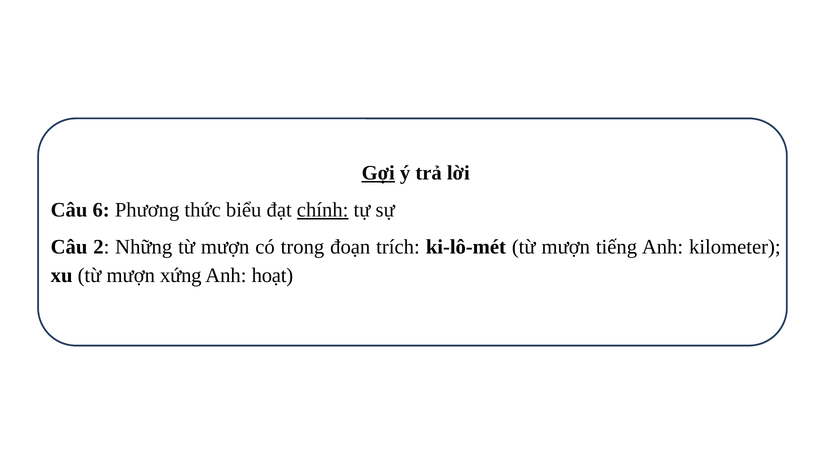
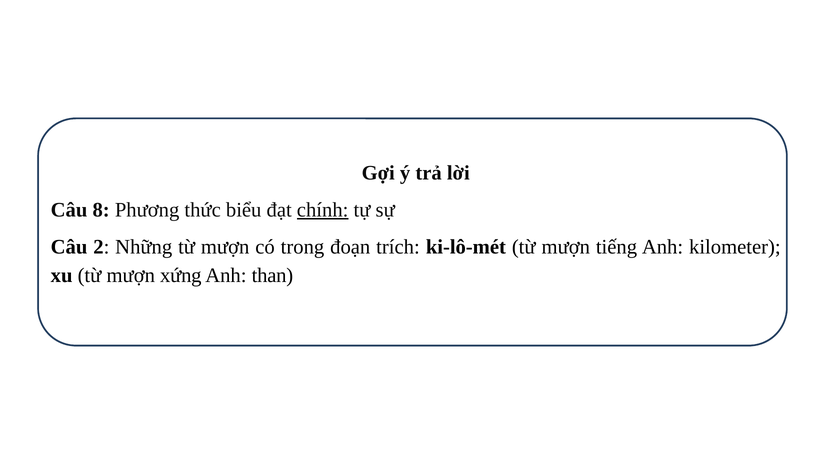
Gợi underline: present -> none
6: 6 -> 8
hoạt: hoạt -> than
